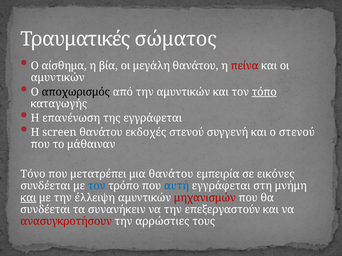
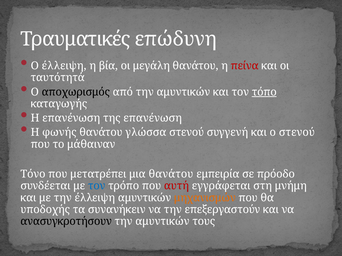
σώματος: σώματος -> επώδυνη
Ο αίσθημα: αίσθημα -> έλλειψη
αμυντικών at (58, 78): αμυντικών -> ταυτότητά
της εγγράφεται: εγγράφεται -> επανένωση
screen: screen -> φωνής
εκδοχές: εκδοχές -> γλώσσα
εικόνες: εικόνες -> πρόοδο
αυτή colour: blue -> red
και at (28, 198) underline: present -> none
μηχανισμών colour: red -> orange
συνδέεται at (45, 210): συνδέεται -> υποδοχής
ανασυγκροτήσουν colour: red -> black
αρρώστιες at (162, 222): αρρώστιες -> αμυντικών
